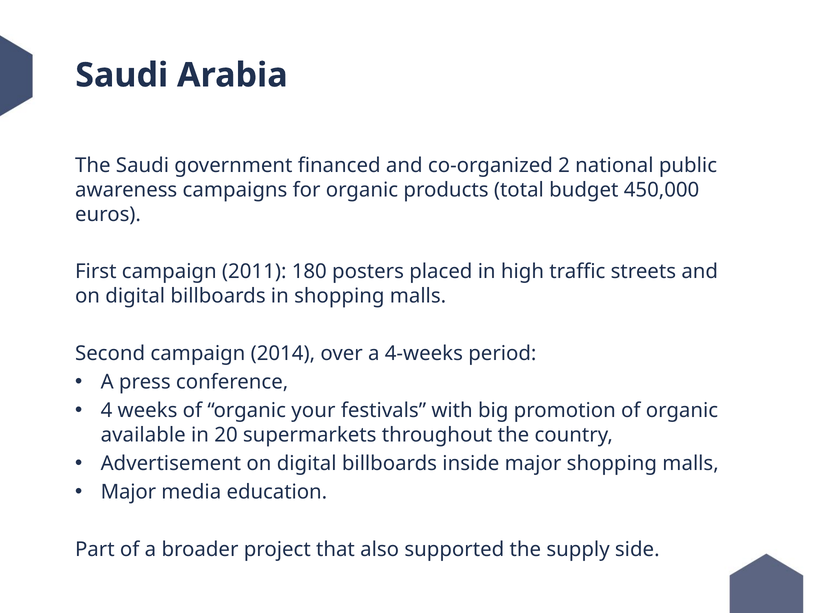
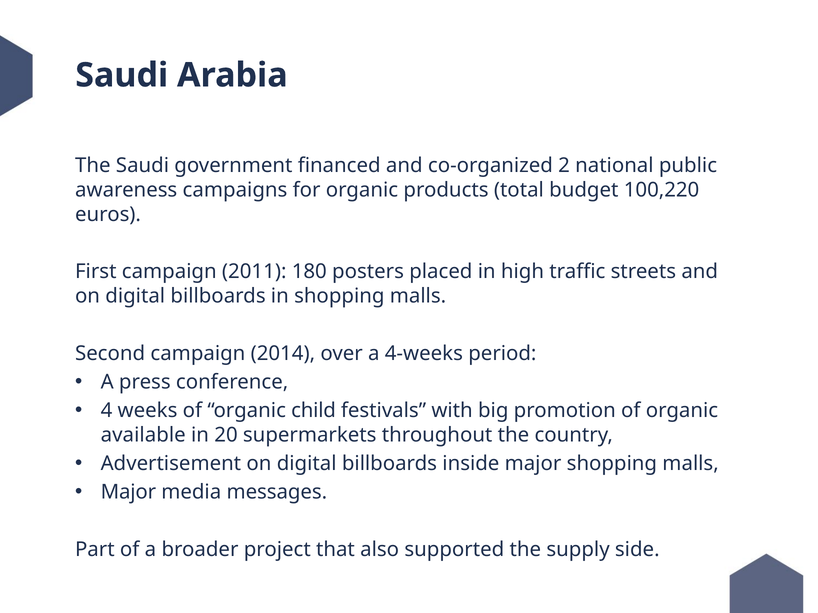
450,000: 450,000 -> 100,220
your: your -> child
education: education -> messages
